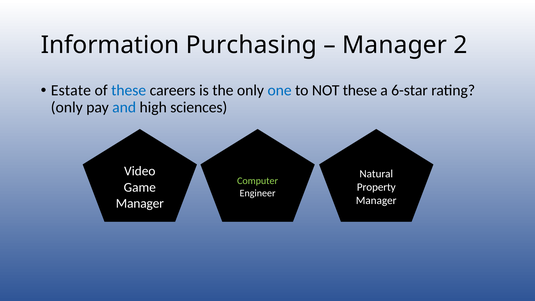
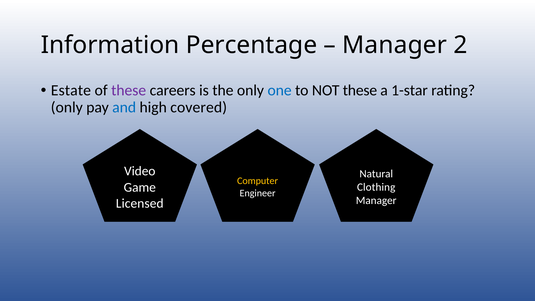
Purchasing: Purchasing -> Percentage
these at (129, 90) colour: blue -> purple
6-star: 6-star -> 1-star
sciences: sciences -> covered
Computer colour: light green -> yellow
Property: Property -> Clothing
Manager at (140, 203): Manager -> Licensed
